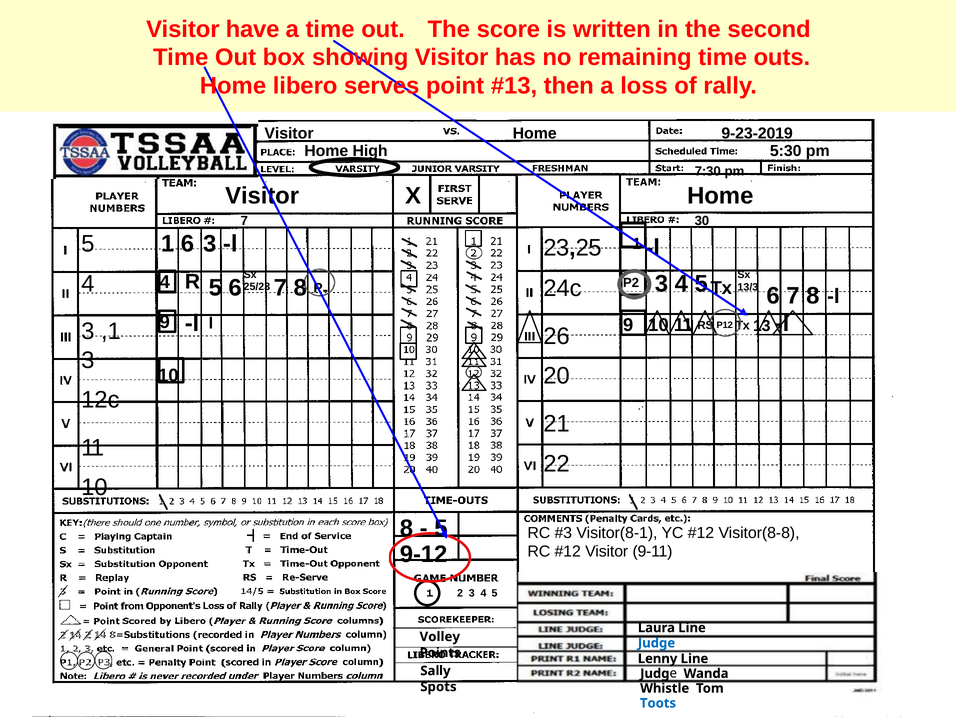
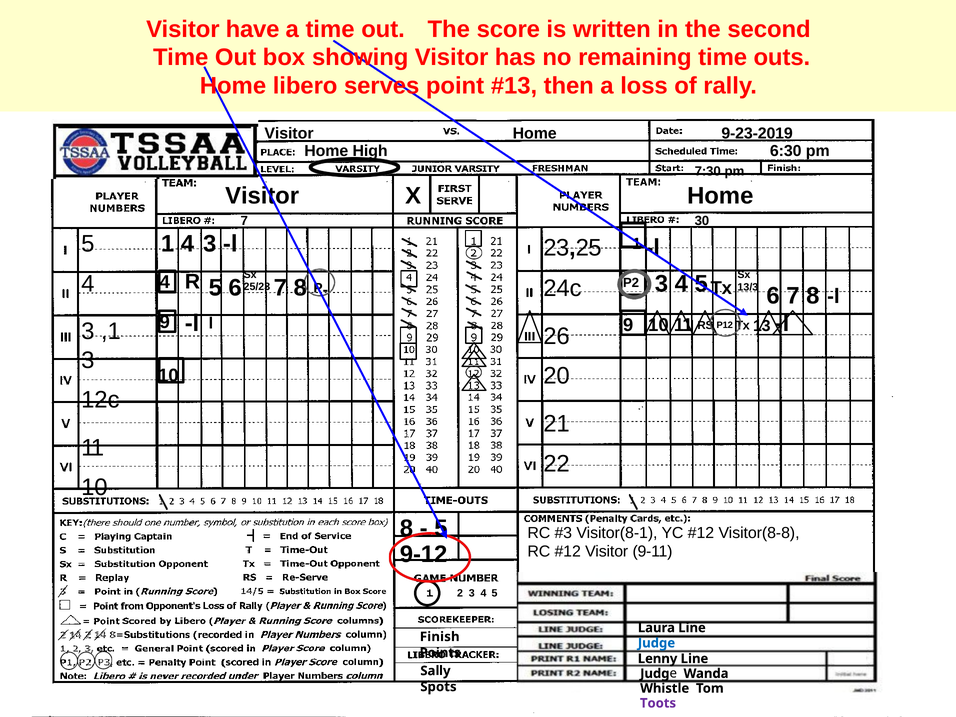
5:30: 5:30 -> 6:30
1 6: 6 -> 4
Volley: Volley -> Finish
Toots colour: blue -> purple
